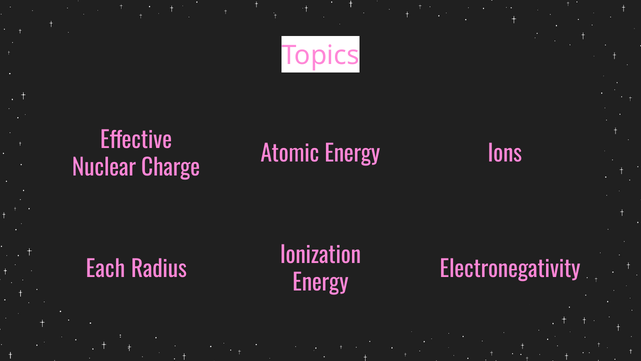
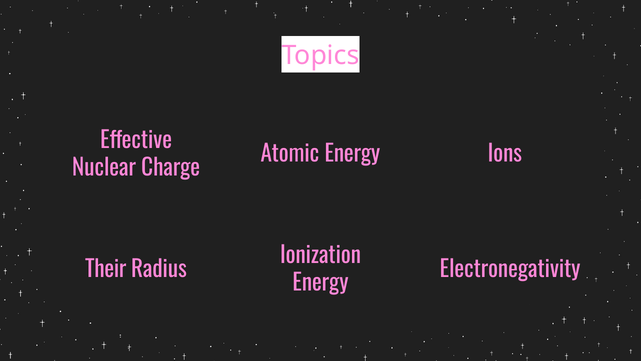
Each: Each -> Their
